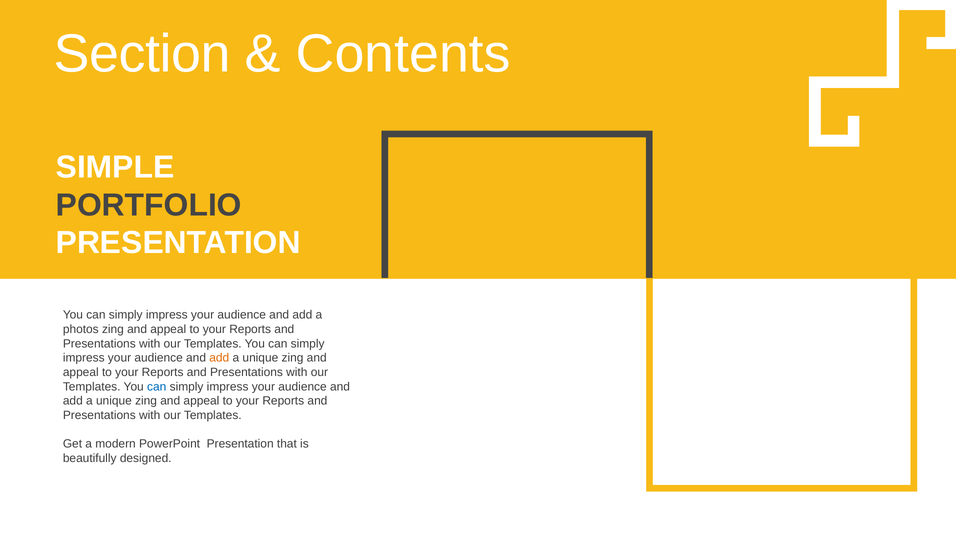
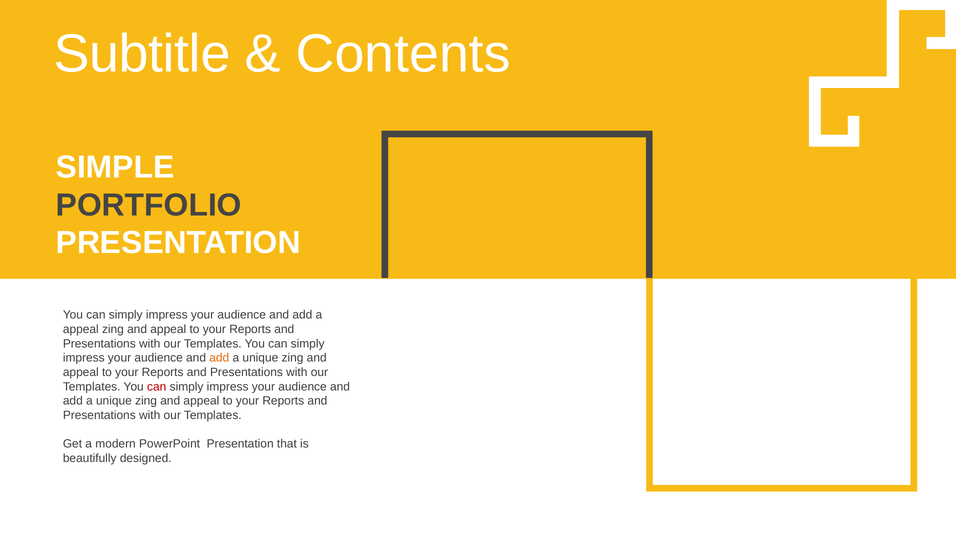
Section: Section -> Subtitle
photos at (81, 329): photos -> appeal
can at (157, 386) colour: blue -> red
